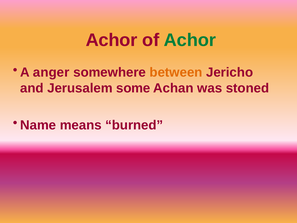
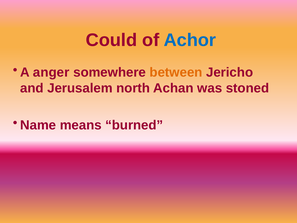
Achor at (112, 40): Achor -> Could
Achor at (190, 40) colour: green -> blue
some: some -> north
